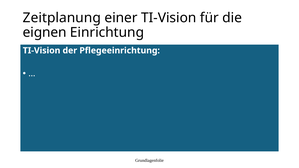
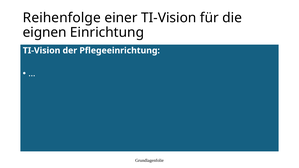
Zeitplanung: Zeitplanung -> Reihenfolge
